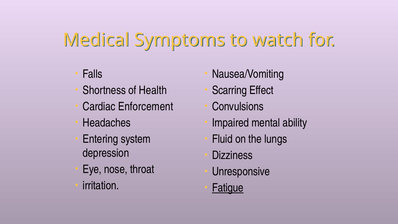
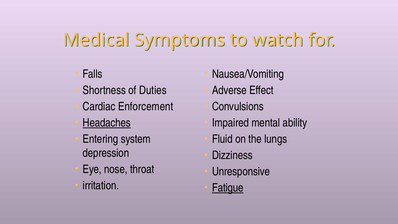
Health: Health -> Duties
Scarring: Scarring -> Adverse
Headaches underline: none -> present
